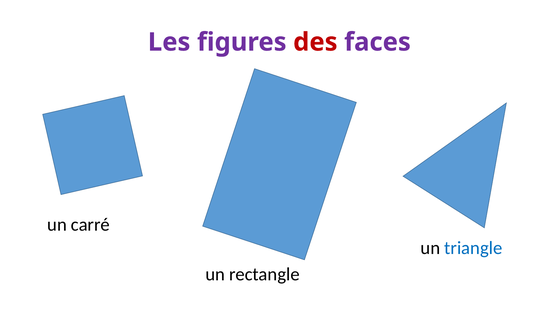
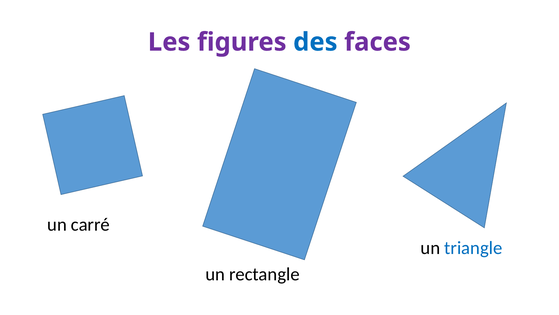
des colour: red -> blue
